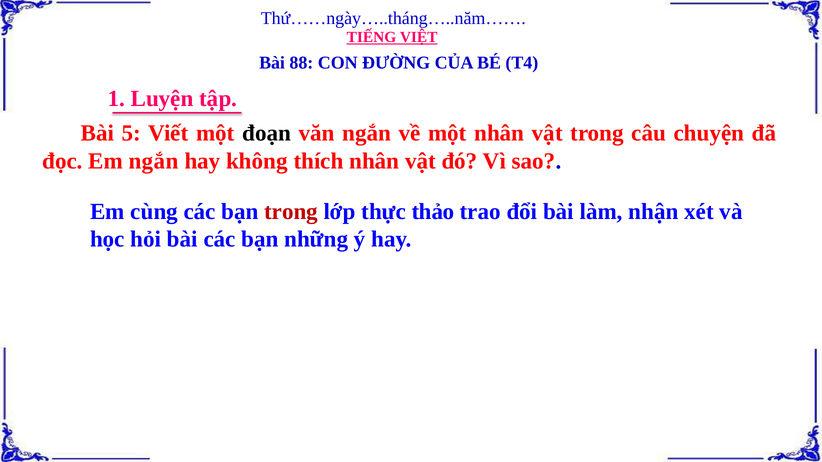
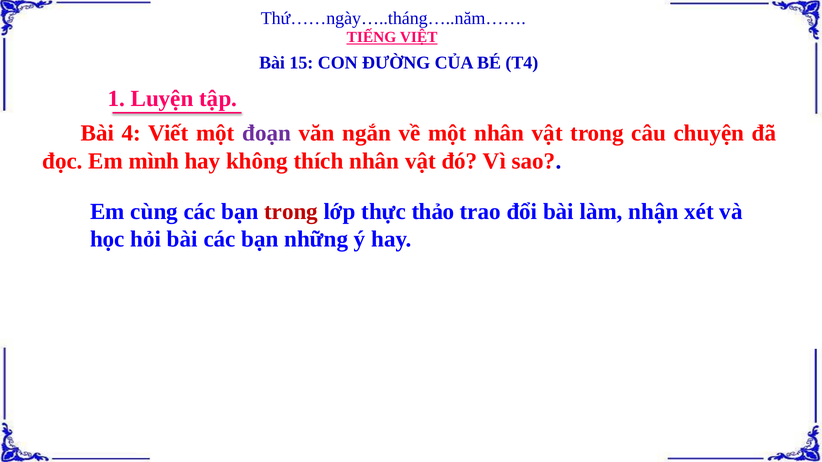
88: 88 -> 15
5: 5 -> 4
đoạn colour: black -> purple
Em ngắn: ngắn -> mình
